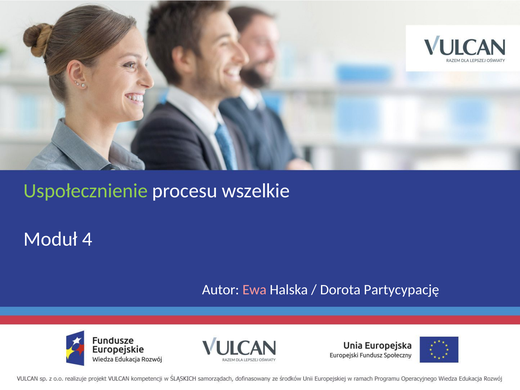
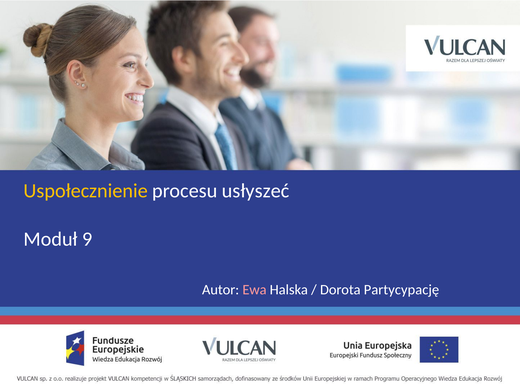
Uspołecznienie colour: light green -> yellow
wszelkie: wszelkie -> usłyszeć
4: 4 -> 9
